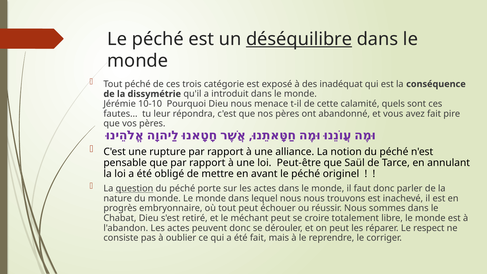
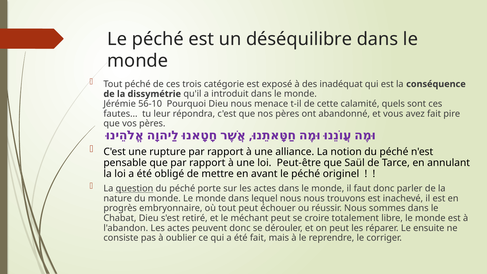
déséquilibre underline: present -> none
10-10: 10-10 -> 56-10
respect: respect -> ensuite
